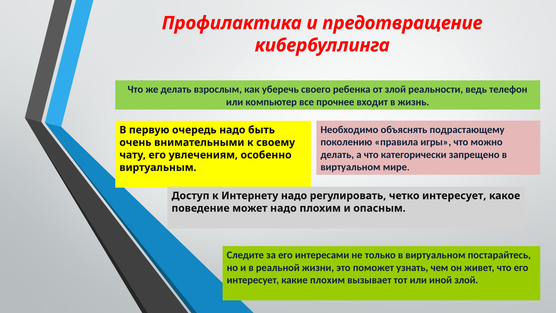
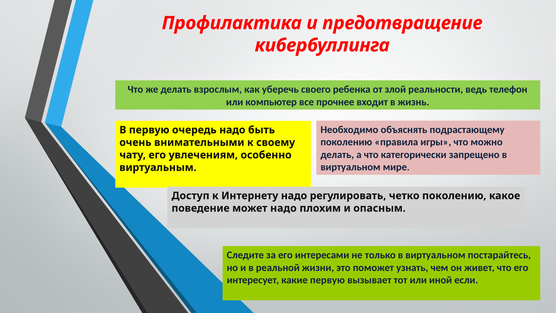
четко интересует: интересует -> поколению
какие плохим: плохим -> первую
иной злой: злой -> если
